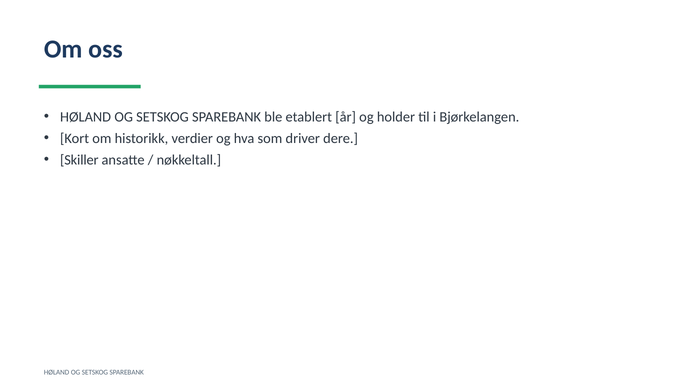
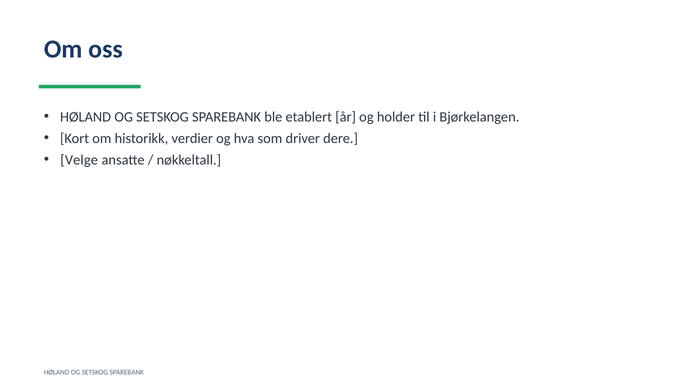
Skiller: Skiller -> Velge
